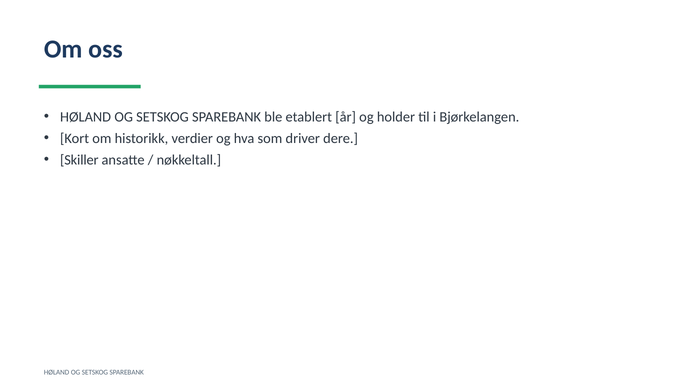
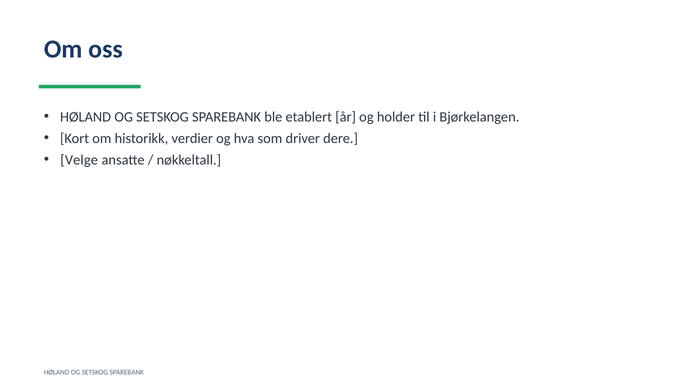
Skiller: Skiller -> Velge
